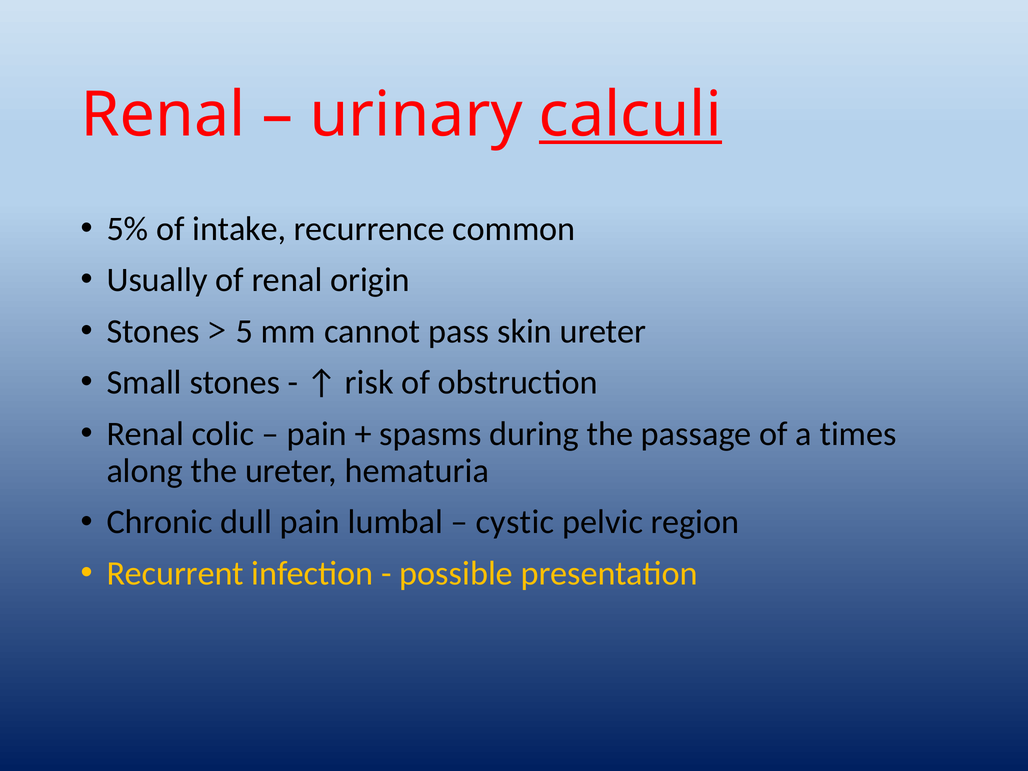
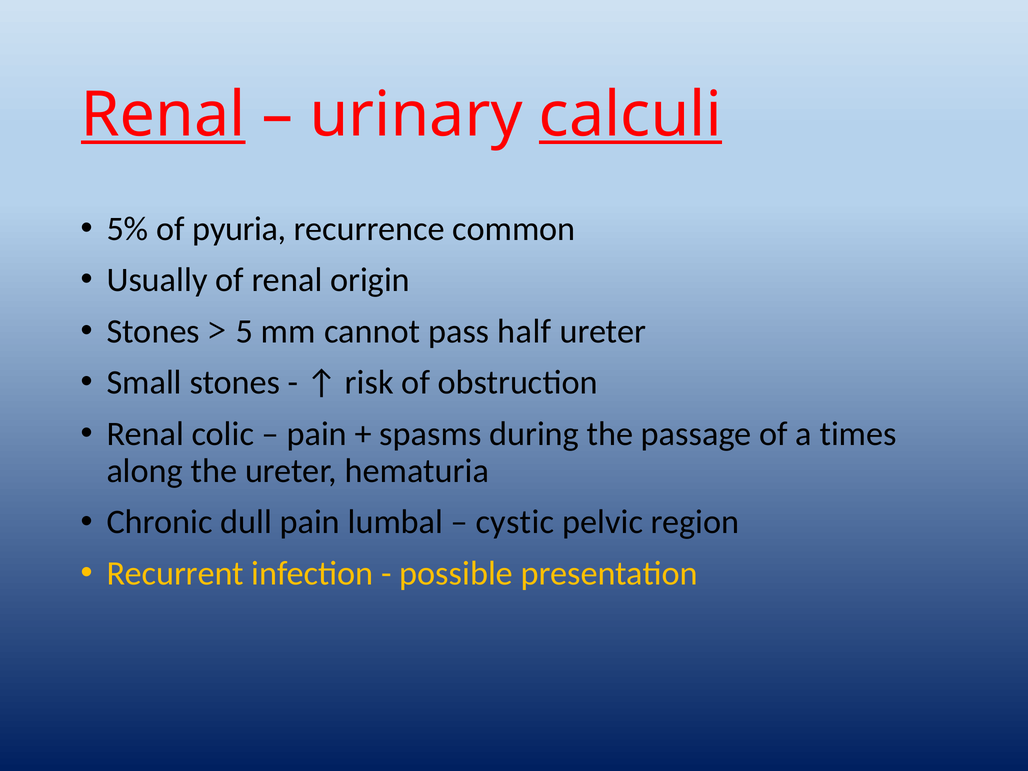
Renal at (163, 115) underline: none -> present
intake: intake -> pyuria
skin: skin -> half
